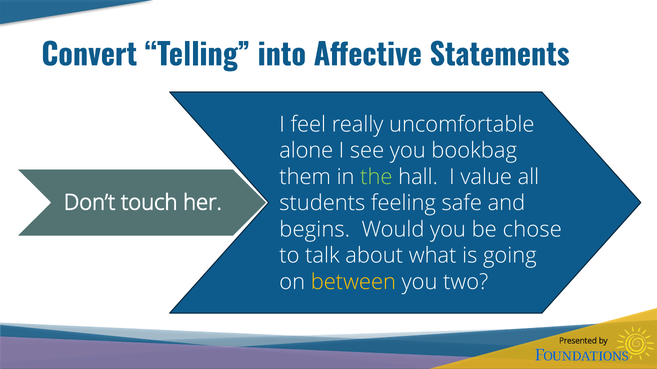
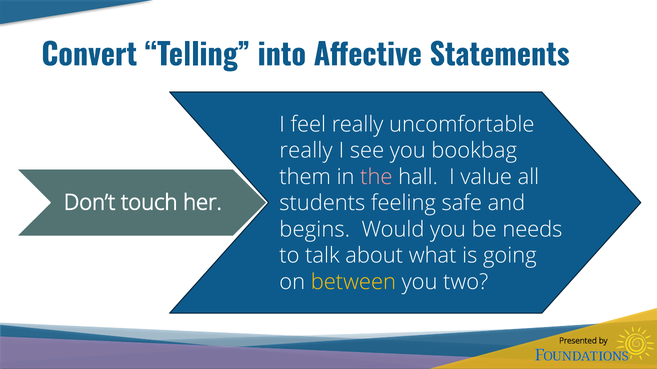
alone at (306, 151): alone -> really
the colour: light green -> pink
chose: chose -> needs
